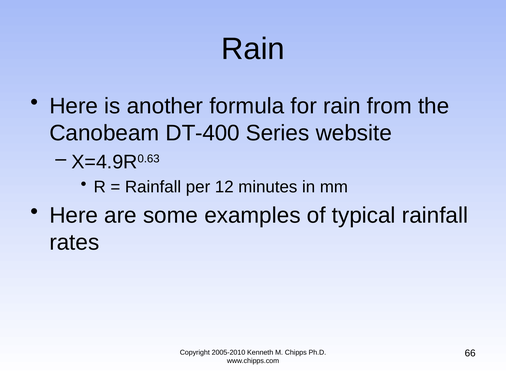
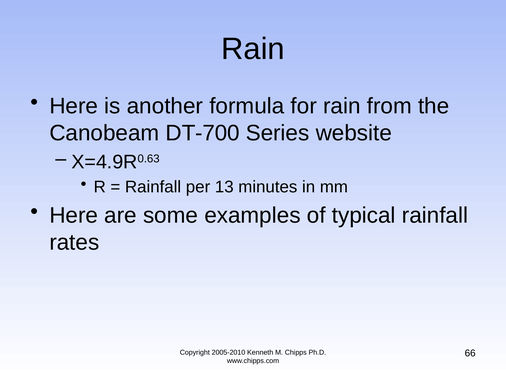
DT-400: DT-400 -> DT-700
12: 12 -> 13
